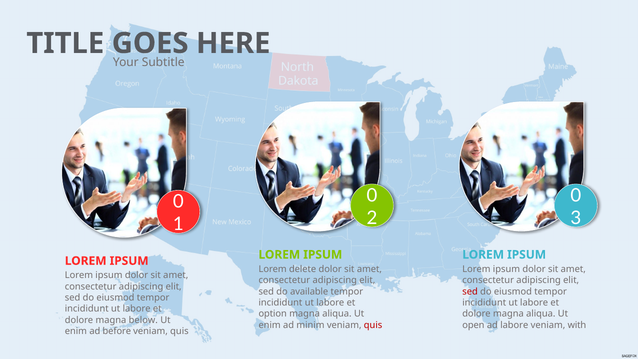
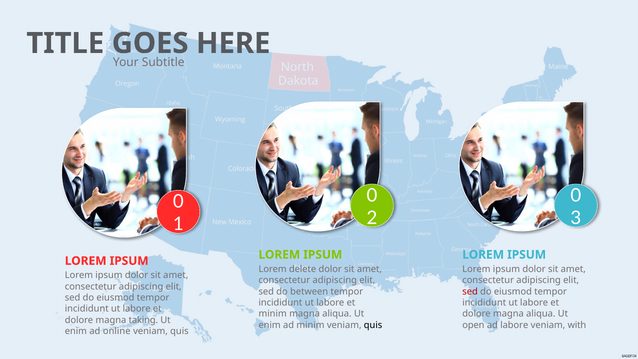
available: available -> between
option at (273, 314): option -> minim
below: below -> taking
quis at (373, 325) colour: red -> black
before: before -> online
